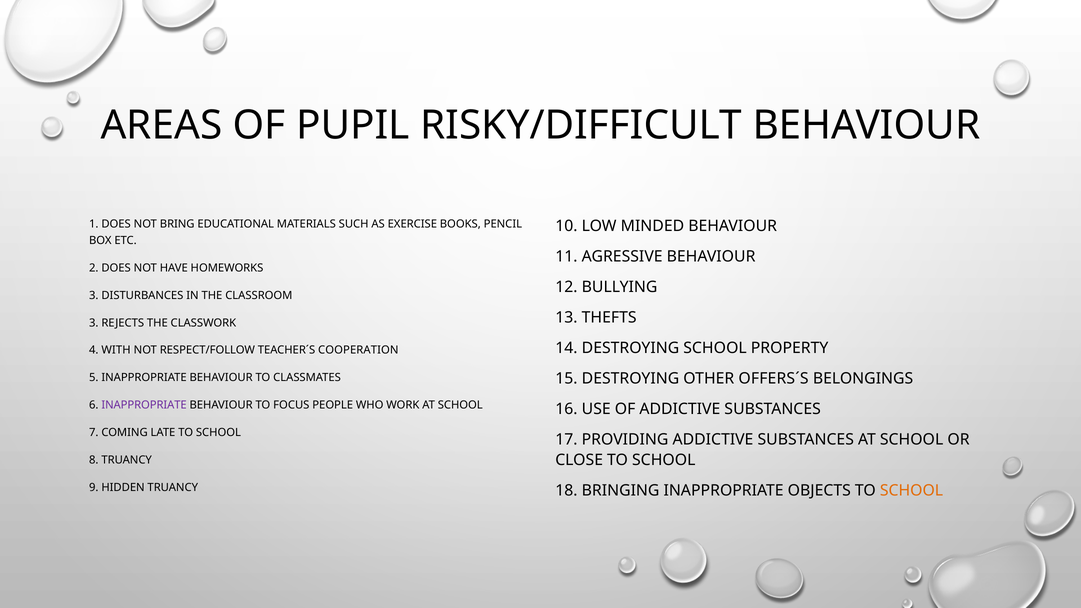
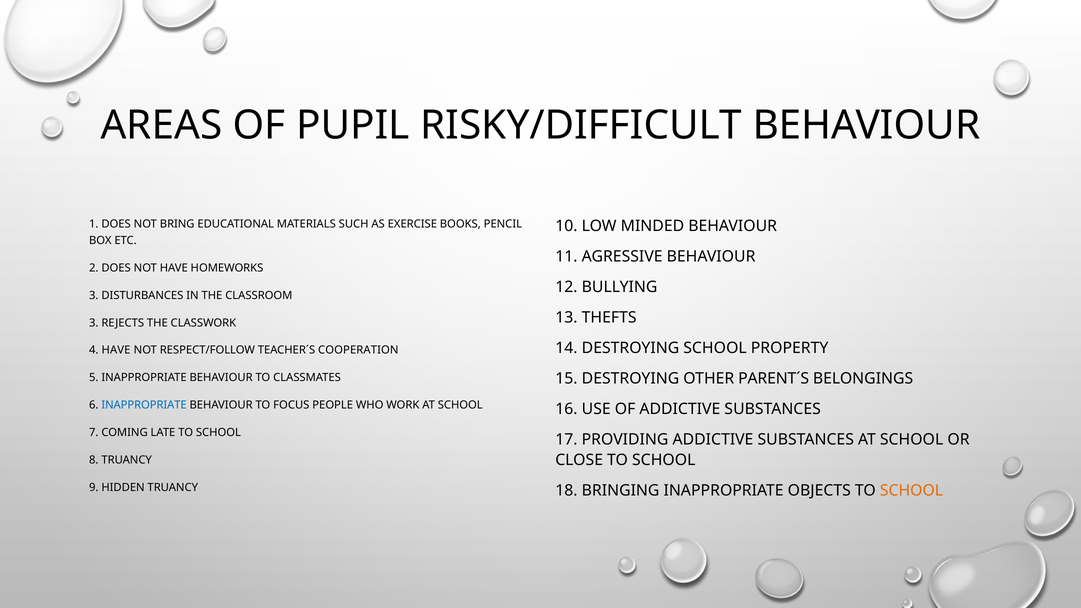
4 WITH: WITH -> HAVE
OFFERS´S: OFFERS´S -> PARENT´S
INAPPROPRIATE at (144, 405) colour: purple -> blue
